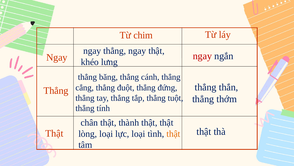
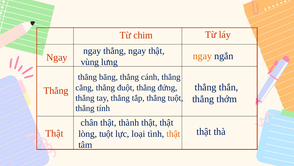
ngay at (202, 56) colour: red -> orange
khéo: khéo -> vùng
lòng loại: loại -> tuột
